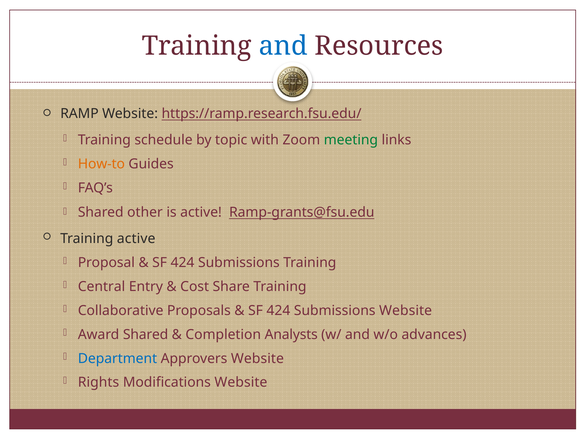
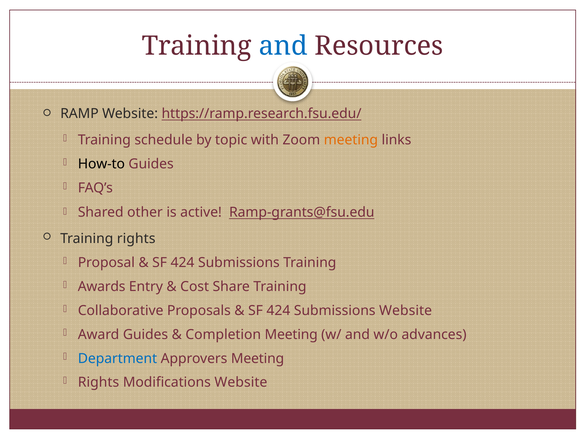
meeting at (351, 140) colour: green -> orange
How-to colour: orange -> black
Training active: active -> rights
Central: Central -> Awards
Award Shared: Shared -> Guides
Completion Analysts: Analysts -> Meeting
Approvers Website: Website -> Meeting
